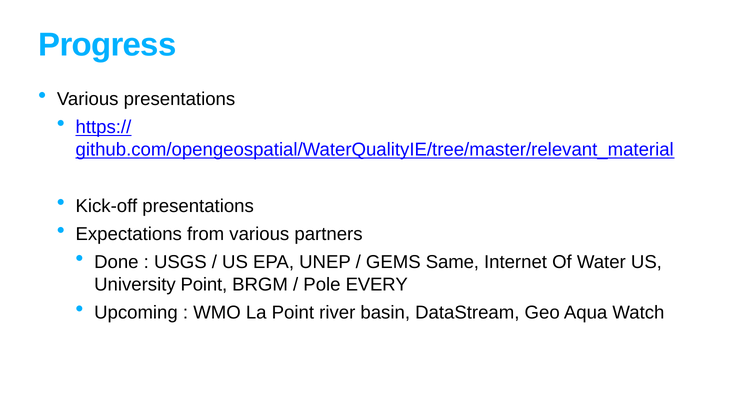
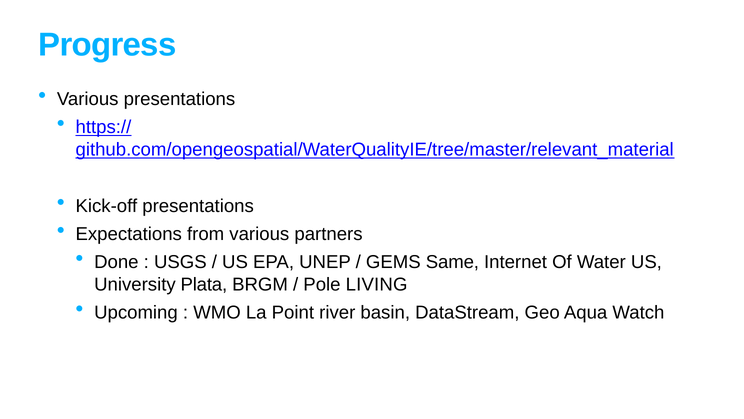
University Point: Point -> Plata
EVERY: EVERY -> LIVING
